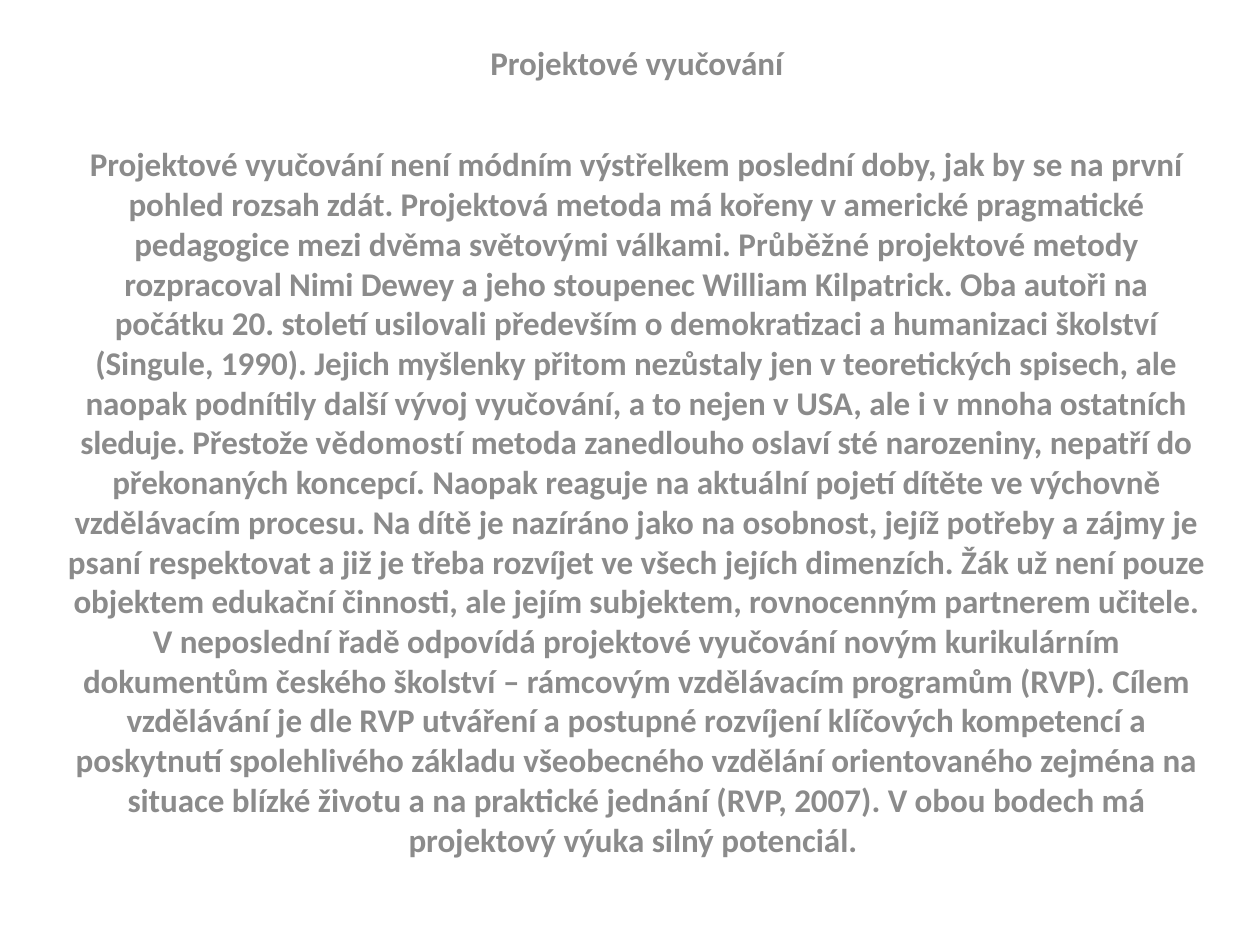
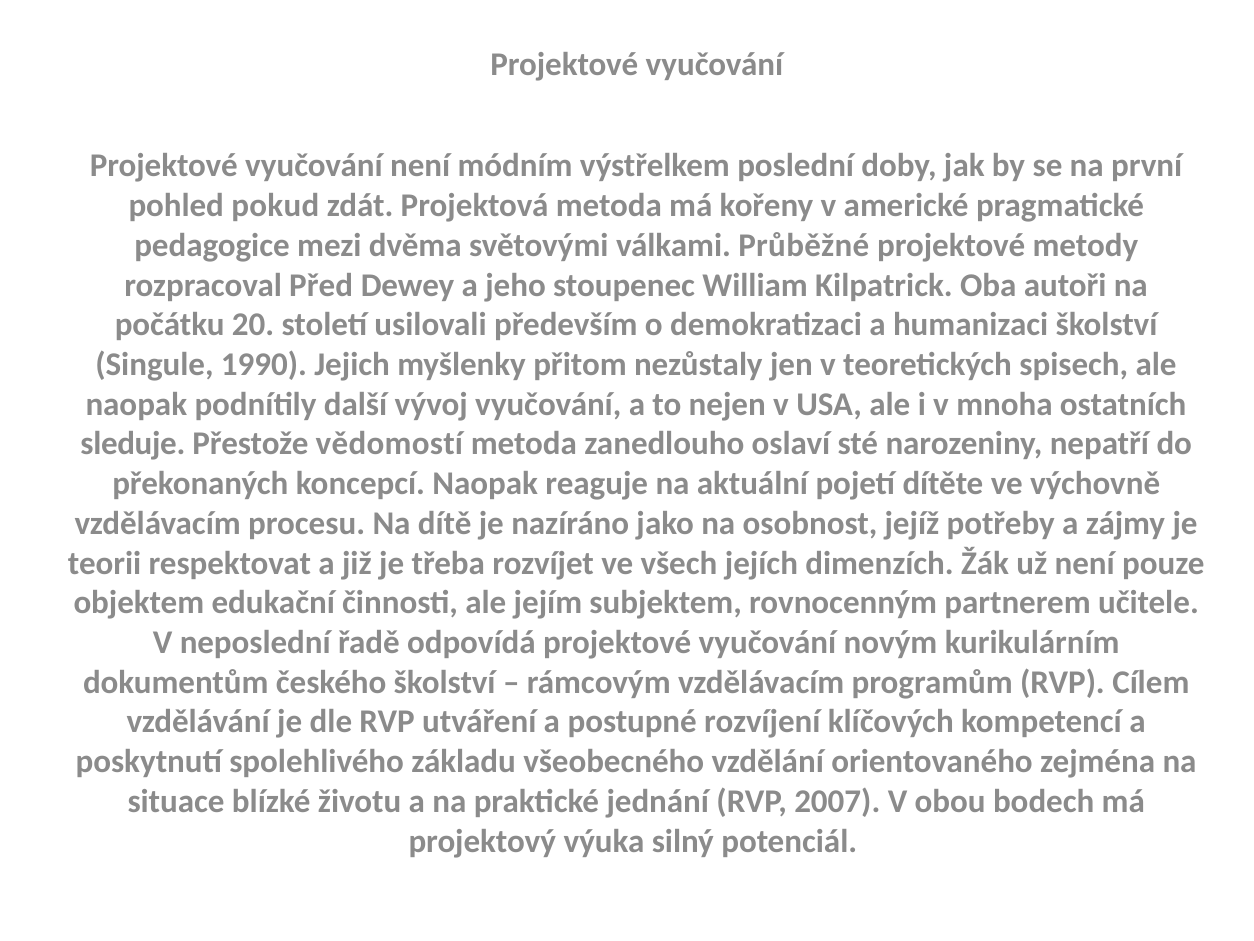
rozsah: rozsah -> pokud
Nimi: Nimi -> Před
psaní: psaní -> teorii
